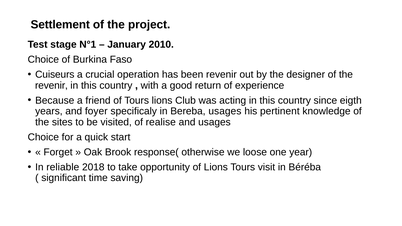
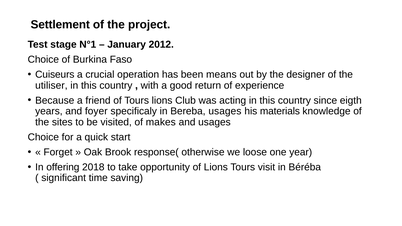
2010: 2010 -> 2012
been revenir: revenir -> means
revenir at (51, 85): revenir -> utiliser
pertinent: pertinent -> materials
realise: realise -> makes
reliable: reliable -> offering
